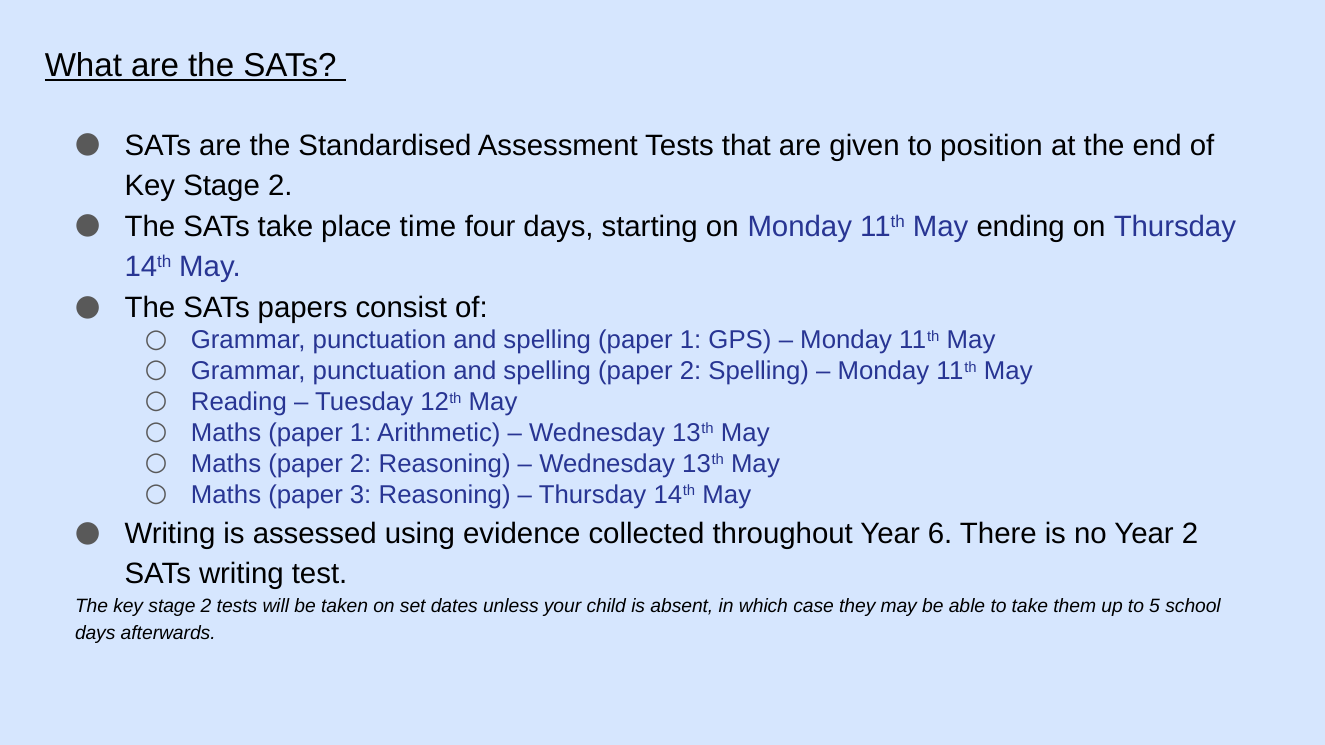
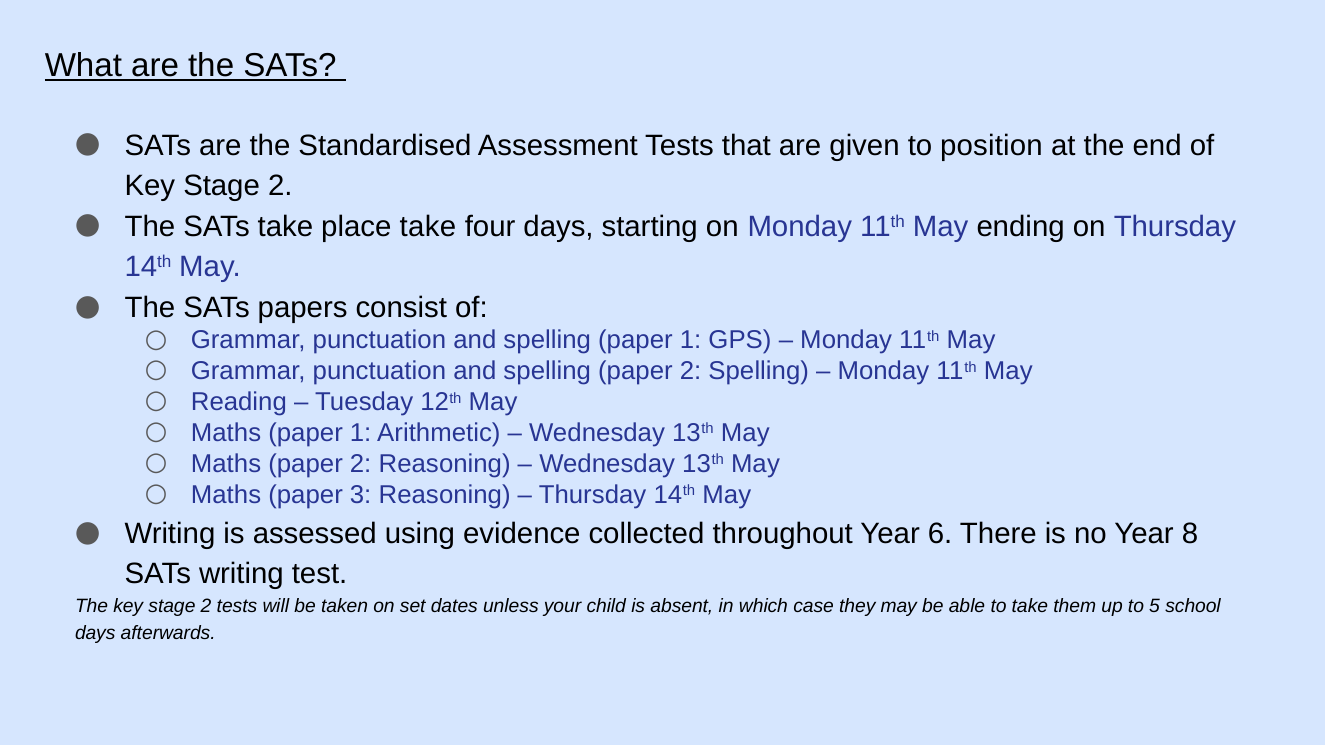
place time: time -> take
Year 2: 2 -> 8
